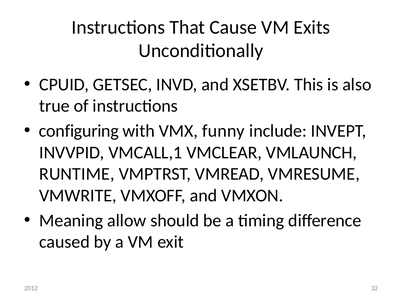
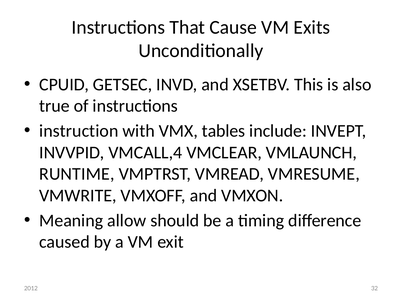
configuring: configuring -> instruction
funny: funny -> tables
VMCALL,1: VMCALL,1 -> VMCALL,4
